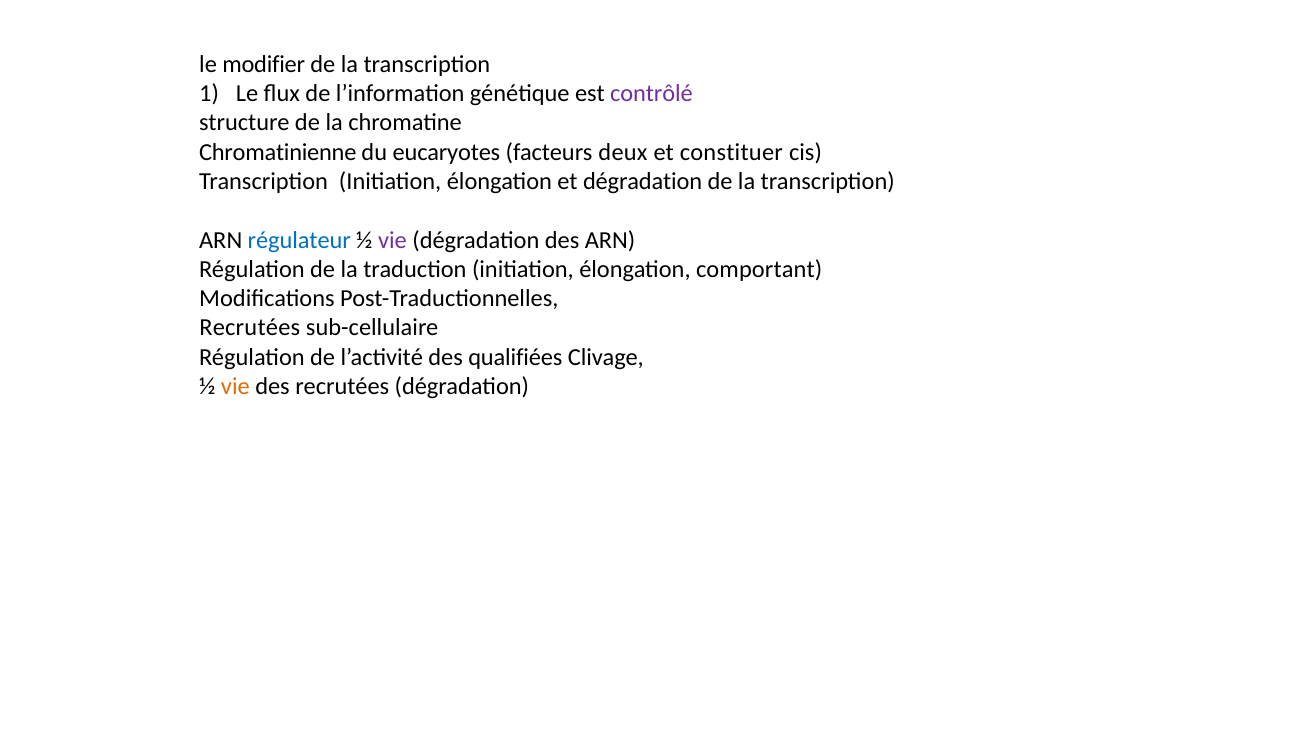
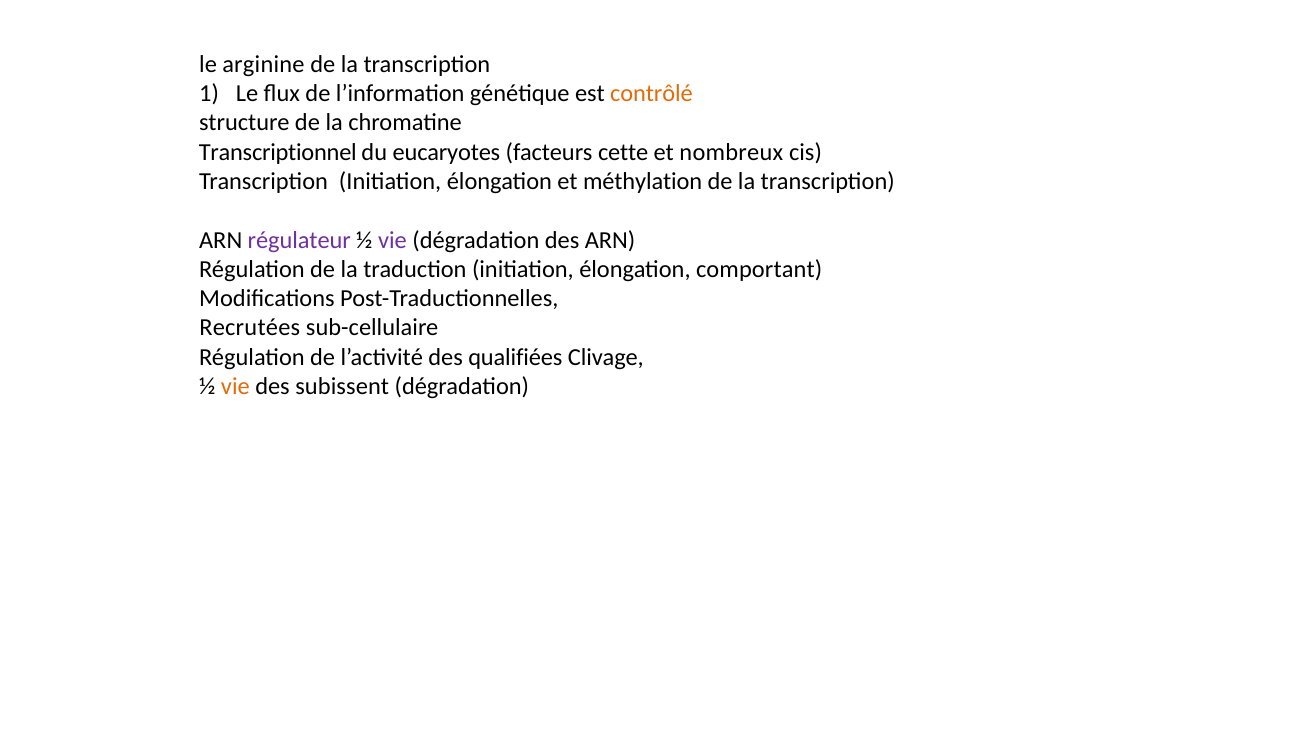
modifier: modifier -> arginine
contrôlé colour: purple -> orange
Chromatinienne: Chromatinienne -> Transcriptionnel
deux: deux -> cette
constituer: constituer -> nombreux
et dégradation: dégradation -> méthylation
régulateur colour: blue -> purple
des recrutées: recrutées -> subissent
